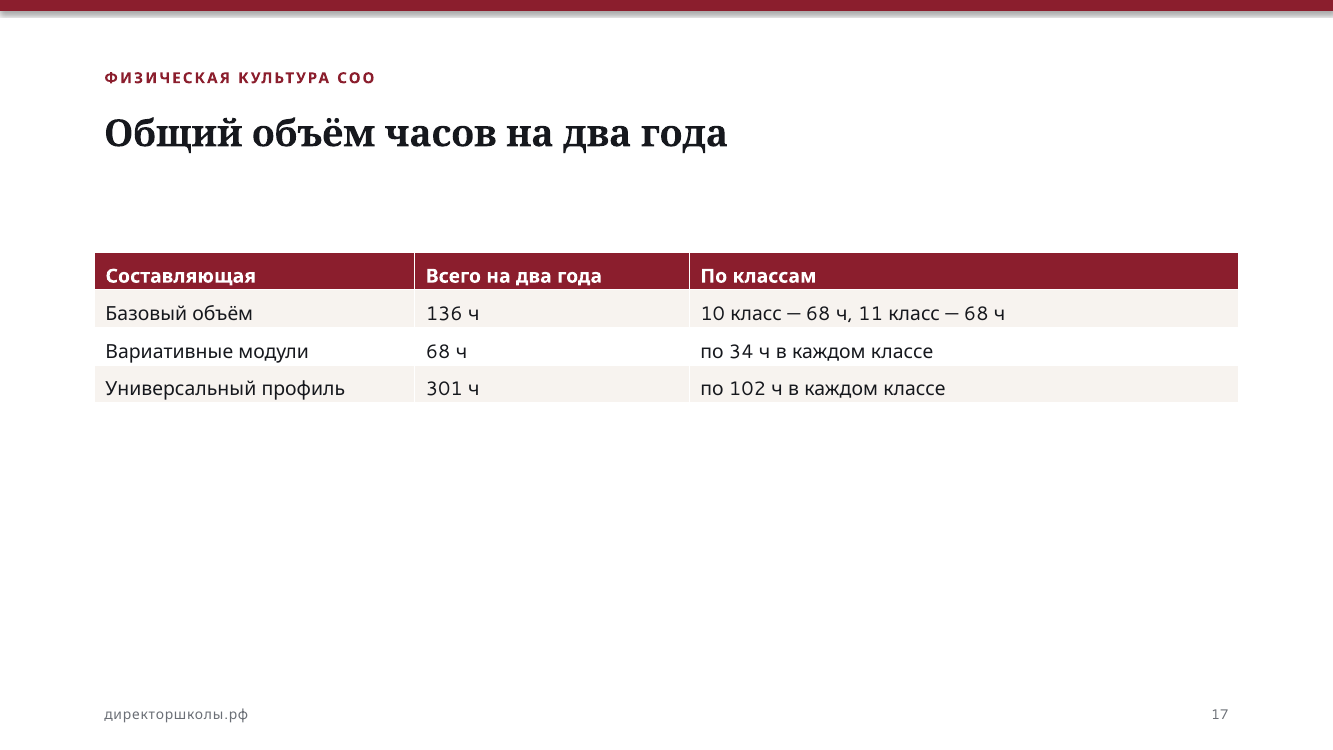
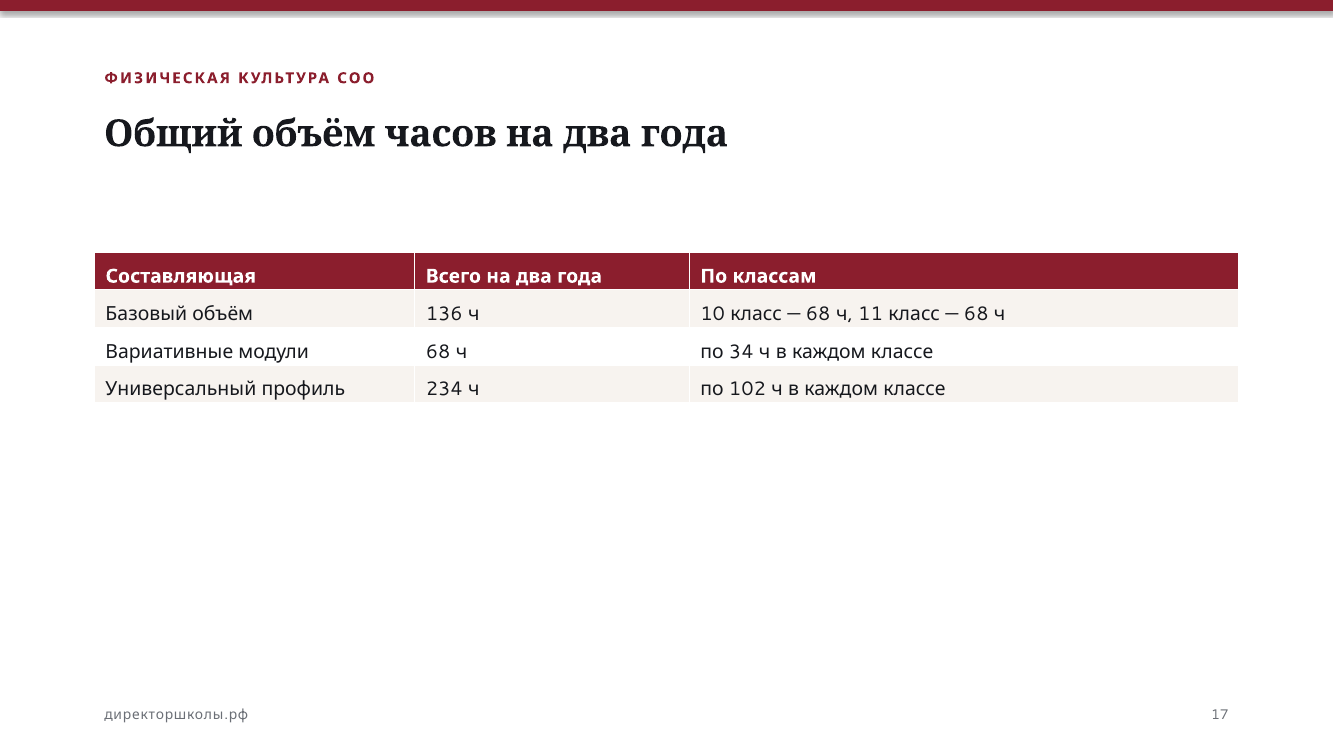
301: 301 -> 234
